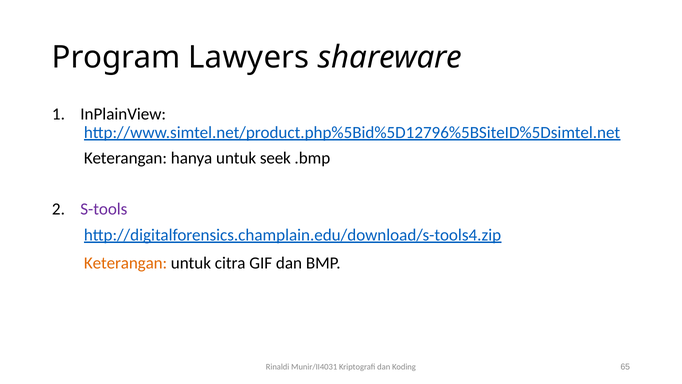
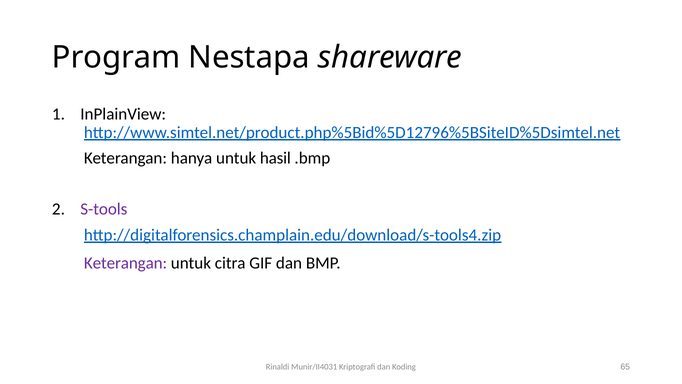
Lawyers: Lawyers -> Nestapa
seek: seek -> hasil
Keterangan at (126, 263) colour: orange -> purple
